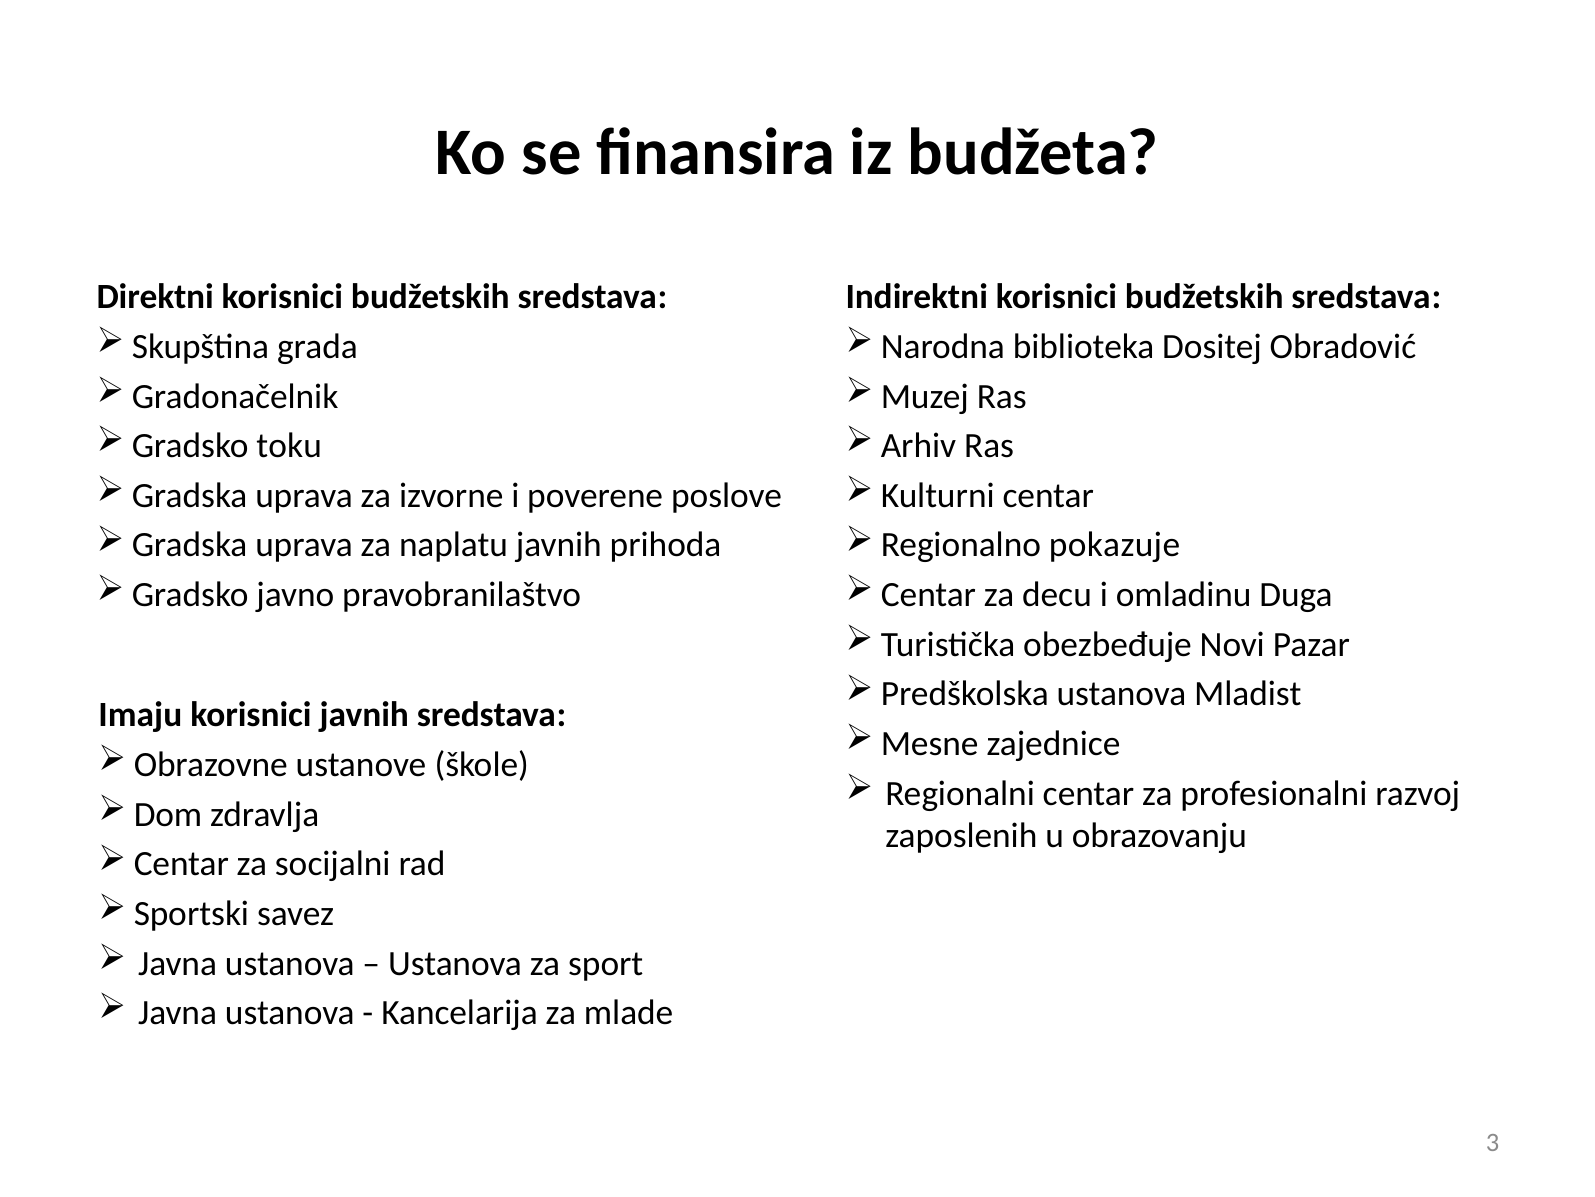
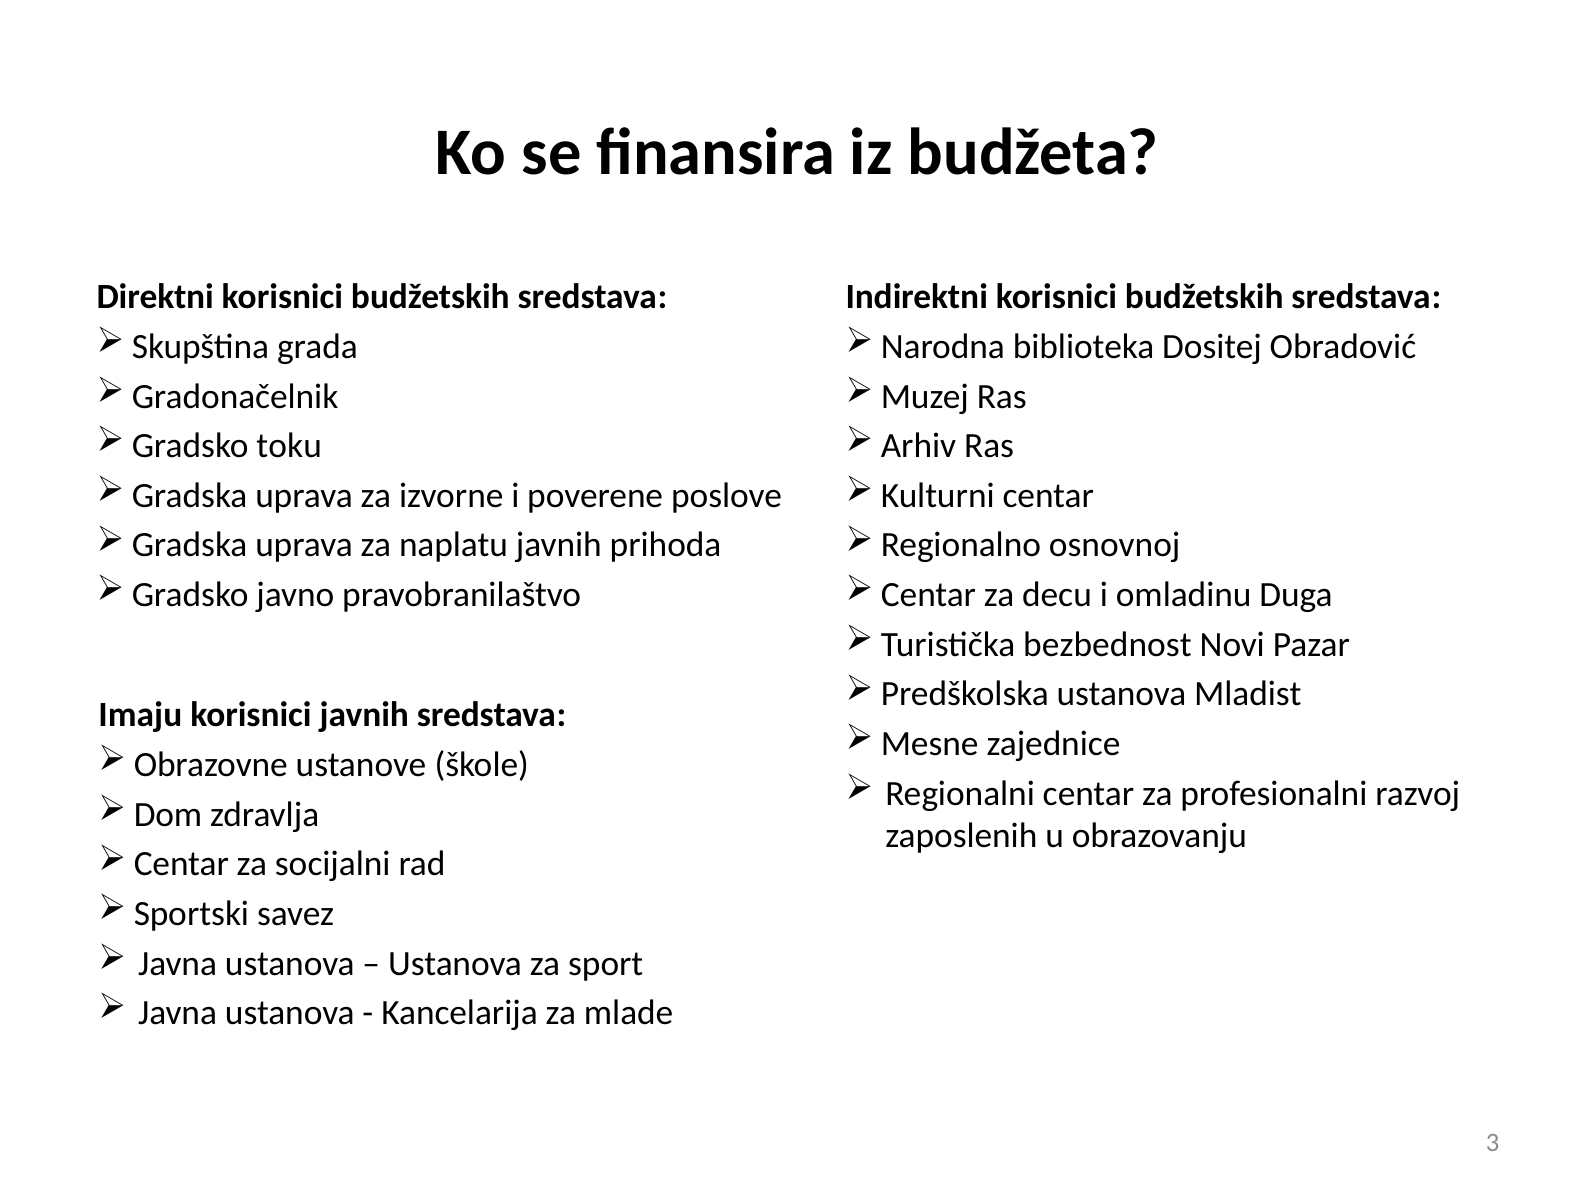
pokazuje: pokazuje -> osnovnoj
obezbeđuje: obezbeđuje -> bezbednost
